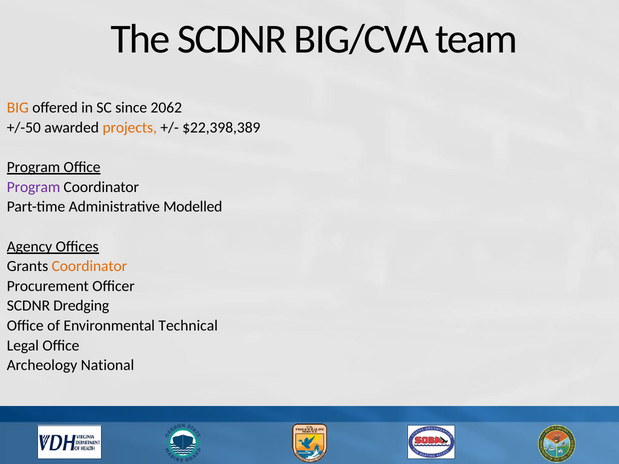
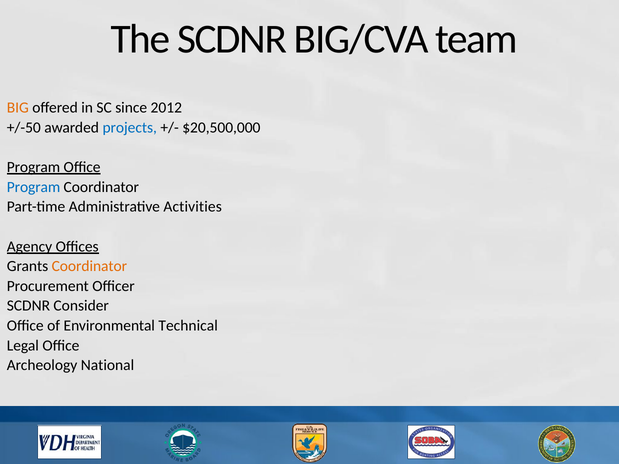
2062: 2062 -> 2012
projects colour: orange -> blue
$22,398,389: $22,398,389 -> $20,500,000
Program at (34, 187) colour: purple -> blue
Modelled: Modelled -> Activities
Dredging: Dredging -> Consider
